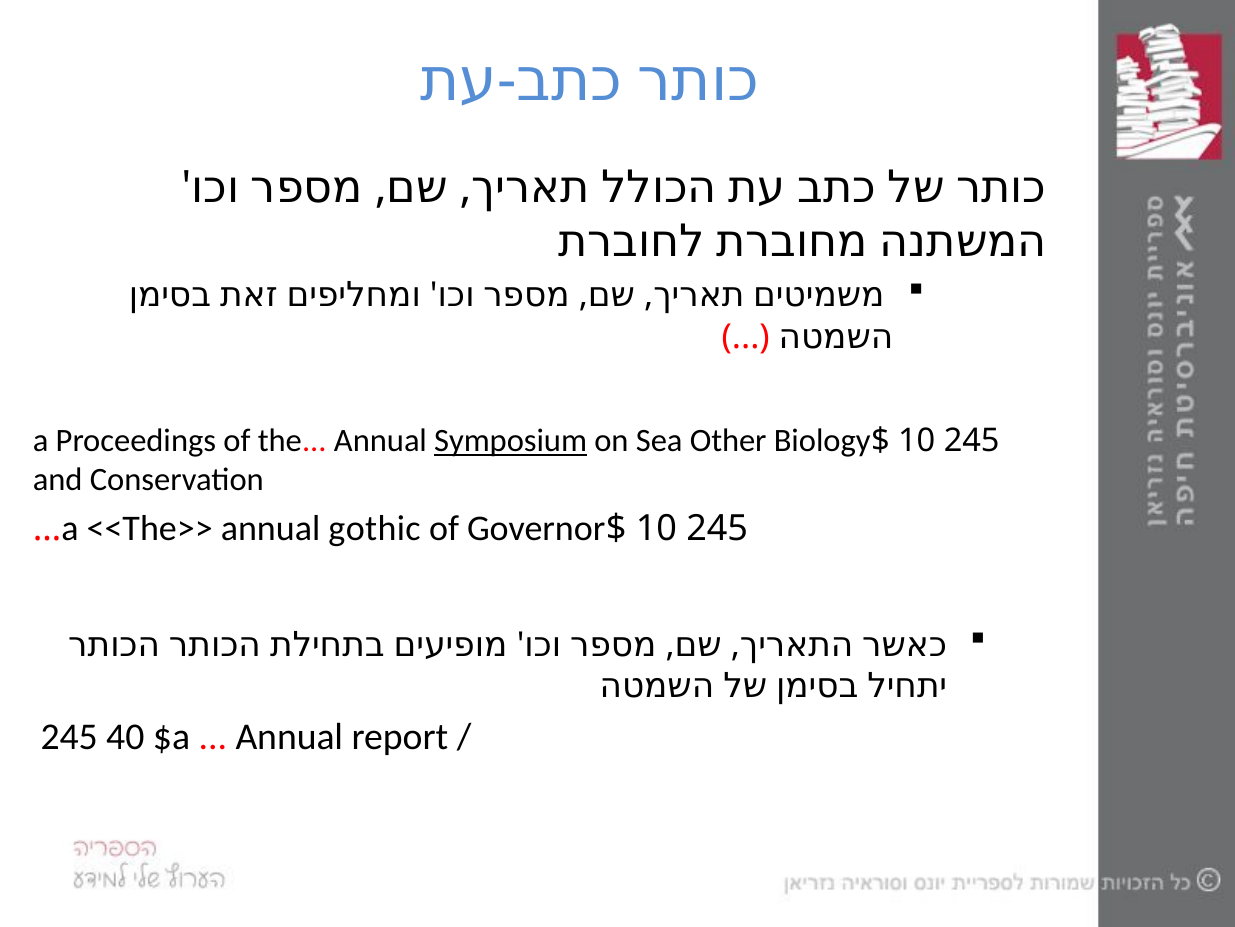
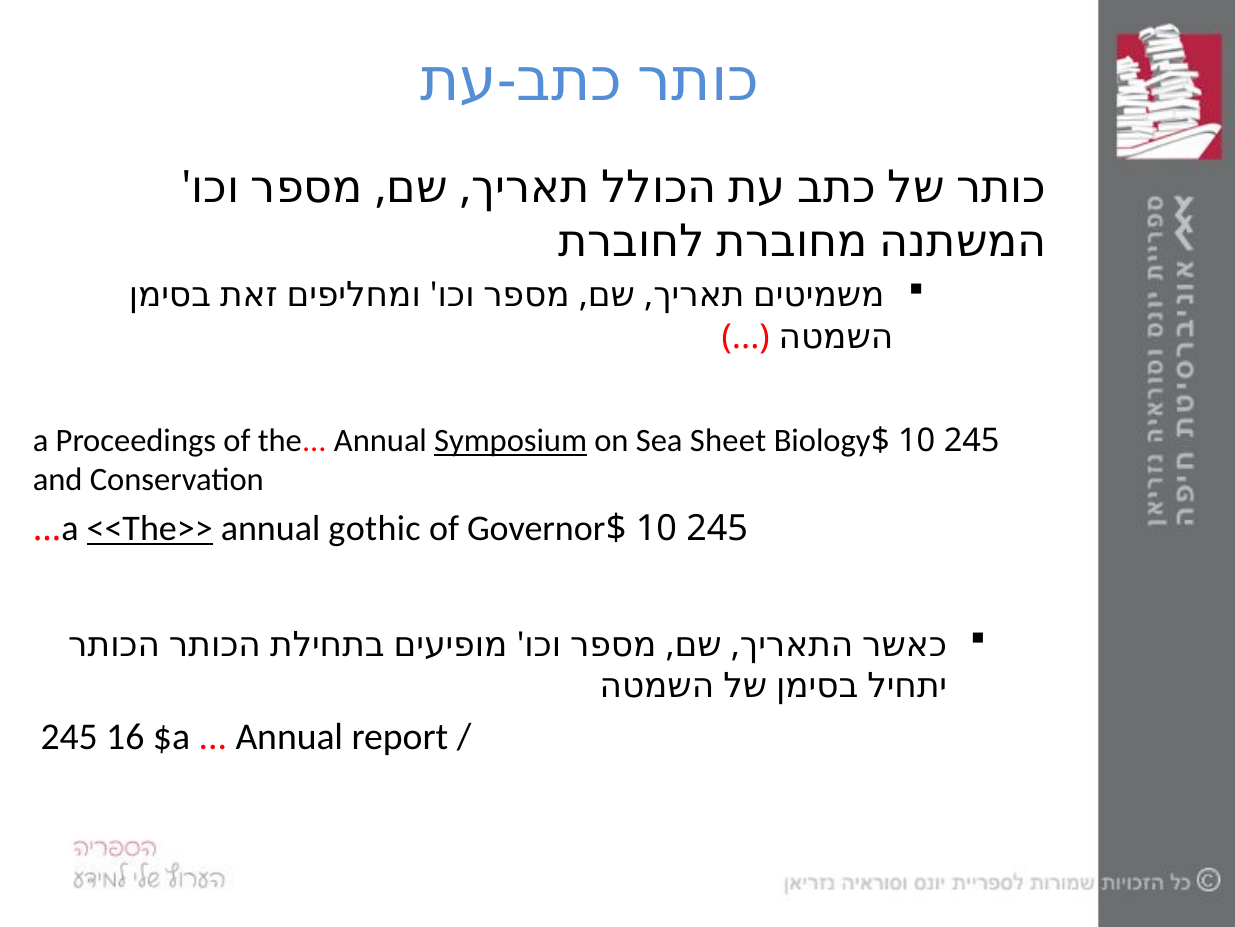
Other: Other -> Sheet
<<The>> underline: none -> present
40: 40 -> 16
